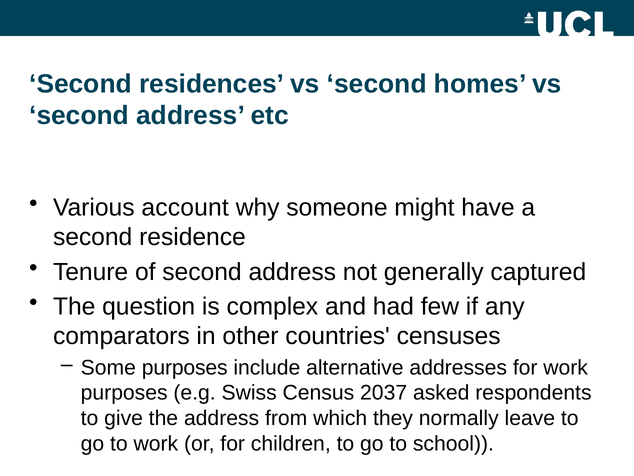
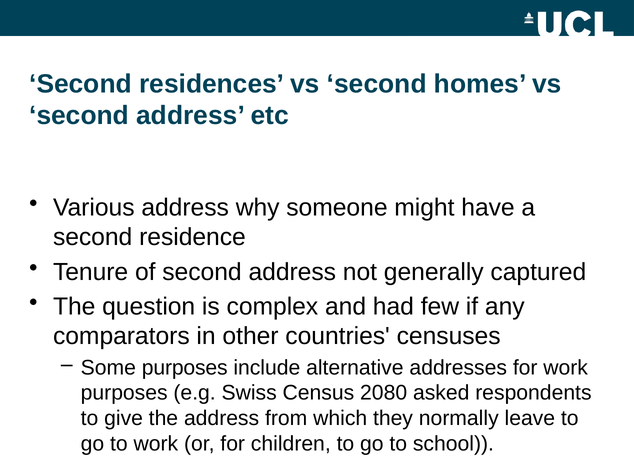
Various account: account -> address
2037: 2037 -> 2080
